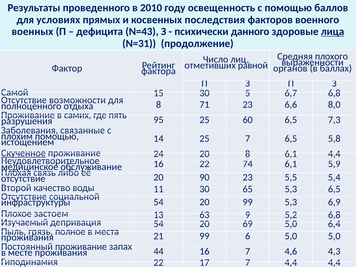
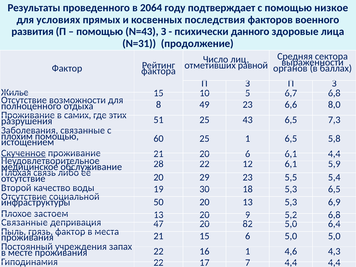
2010: 2010 -> 2064
освещенность: освещенность -> подтверждает
баллов: баллов -> низкое
военных: военных -> развития
дефицита at (100, 32): дефицита -> помощью
лица underline: present -> none
плохого: плохого -> сектора
Самой: Самой -> Жилье
15 30: 30 -> 10
71: 71 -> 49
пять: пять -> этих
95: 95 -> 51
60: 60 -> 43
14: 14 -> 60
25 7: 7 -> 1
проживание 24: 24 -> 21
20 8: 8 -> 6
16 at (159, 164): 16 -> 28
74: 74 -> 12
90: 90 -> 29
11: 11 -> 19
65: 65 -> 18
54 at (159, 202): 54 -> 50
20 99: 99 -> 13
13 63: 63 -> 20
Изучаемый at (25, 222): Изучаемый -> Связанные
депривация 54: 54 -> 47
69: 69 -> 82
полное at (70, 232): полное -> фактор
21 99: 99 -> 15
проживание at (81, 247): проживание -> учреждения
проживания 44: 44 -> 22
16 7: 7 -> 1
